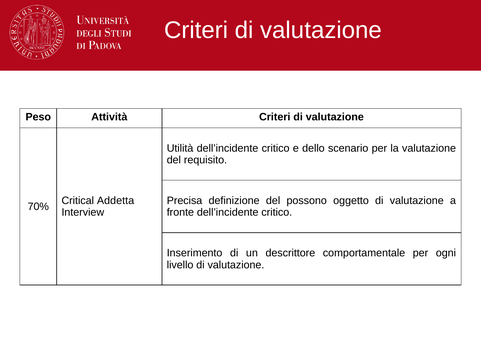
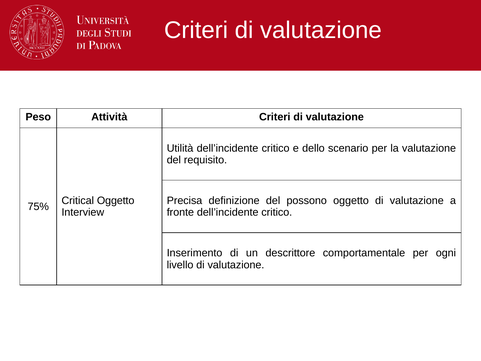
Critical Addetta: Addetta -> Oggetto
70%: 70% -> 75%
